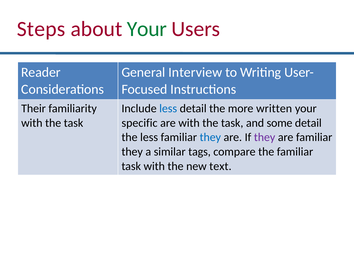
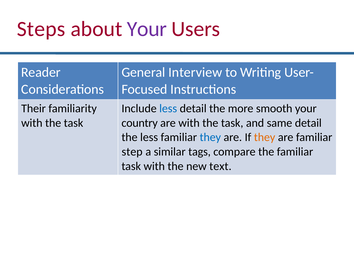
Your at (147, 29) colour: green -> purple
written: written -> smooth
specific: specific -> country
some: some -> same
they at (265, 137) colour: purple -> orange
they at (132, 151): they -> step
